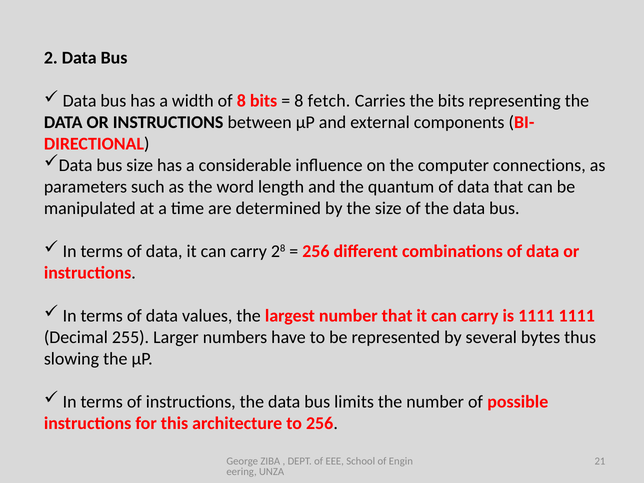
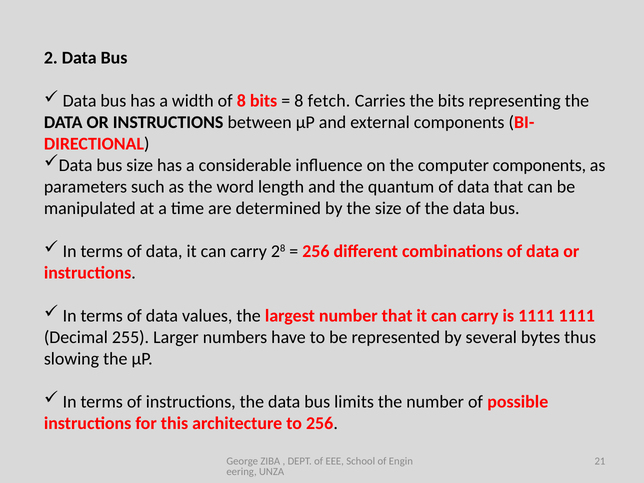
computer connections: connections -> components
